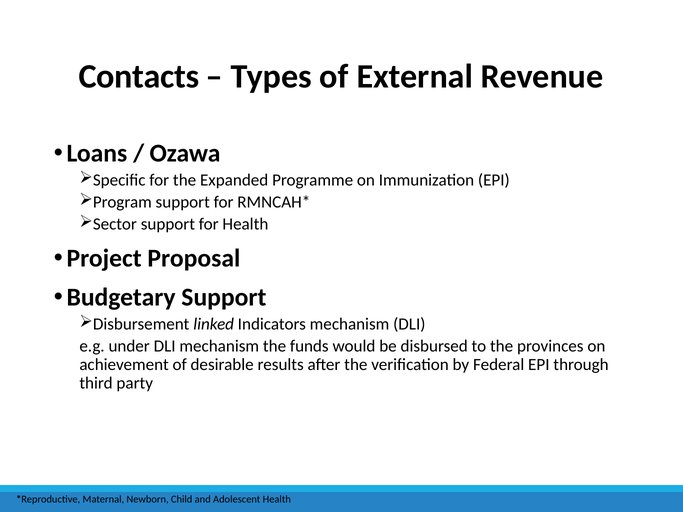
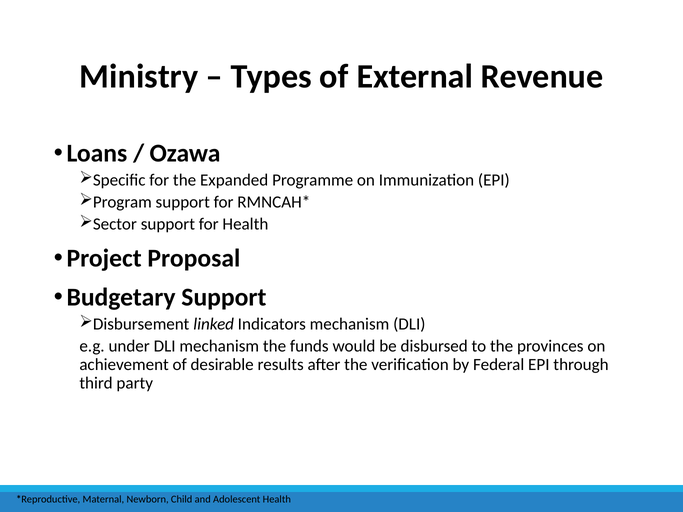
Contacts: Contacts -> Ministry
